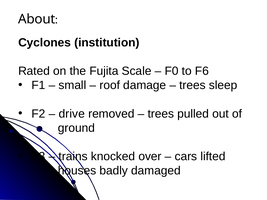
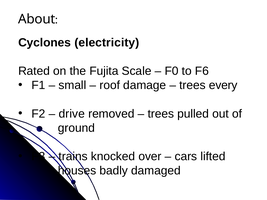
institution: institution -> electricity
sleep: sleep -> every
